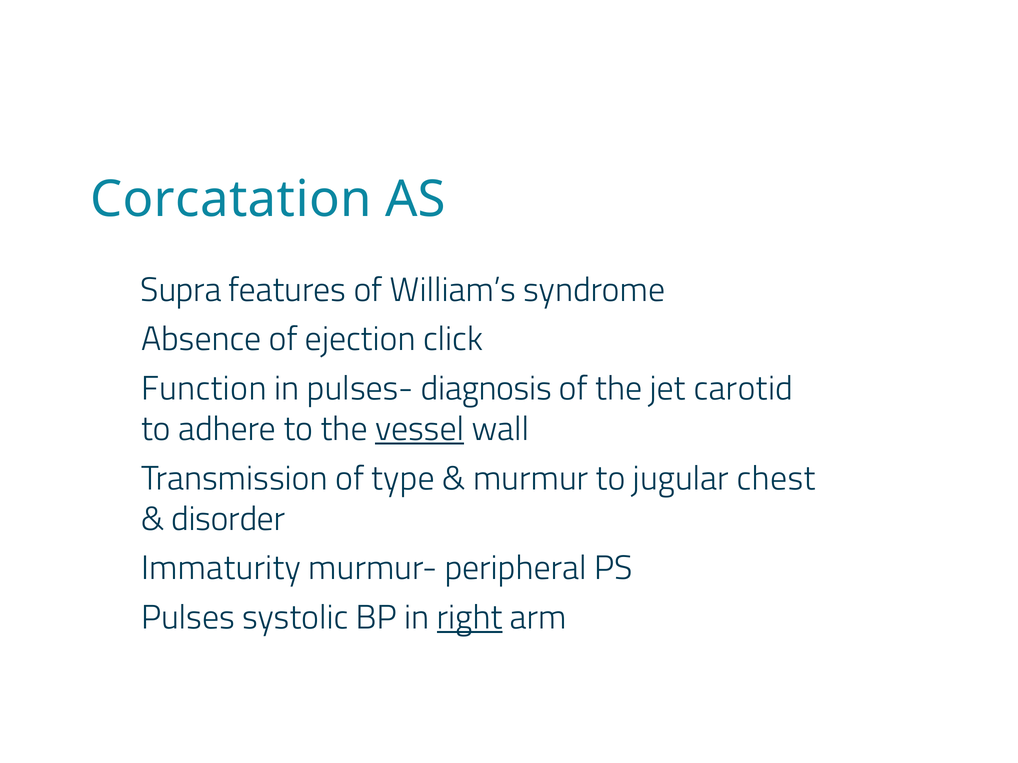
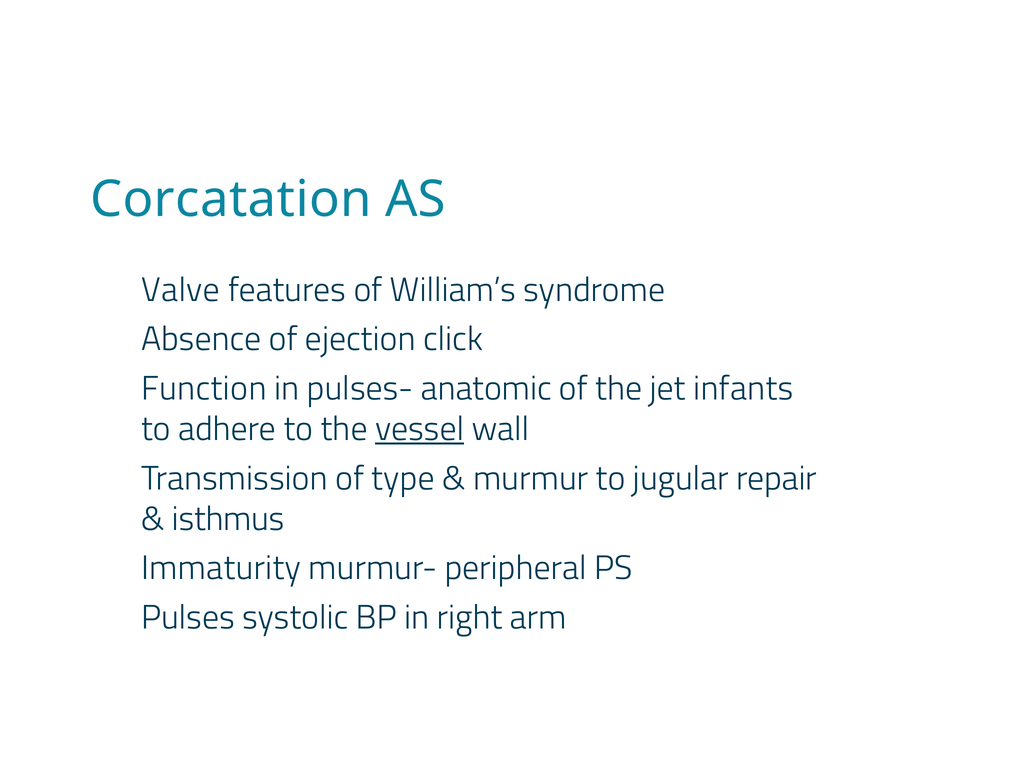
Supra: Supra -> Valve
diagnosis: diagnosis -> anatomic
carotid: carotid -> infants
chest: chest -> repair
disorder: disorder -> isthmus
right underline: present -> none
